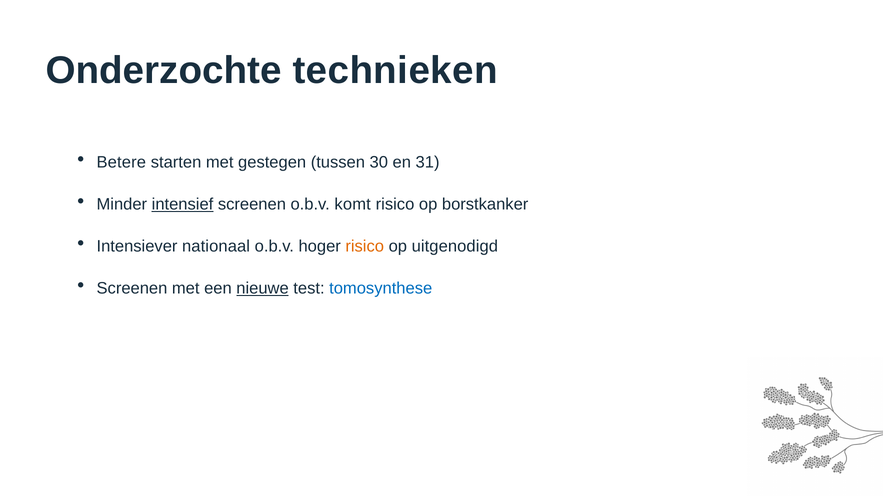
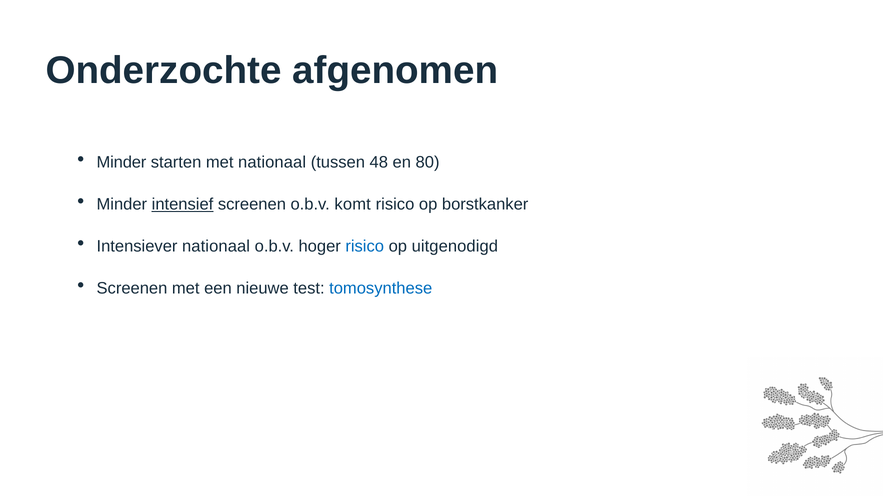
technieken: technieken -> afgenomen
Betere at (121, 163): Betere -> Minder
met gestegen: gestegen -> nationaal
30: 30 -> 48
31: 31 -> 80
risico at (365, 247) colour: orange -> blue
nieuwe underline: present -> none
